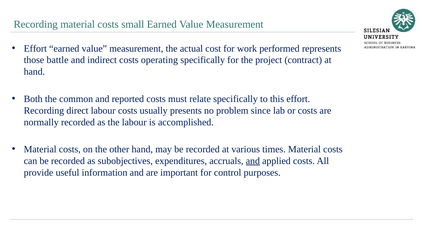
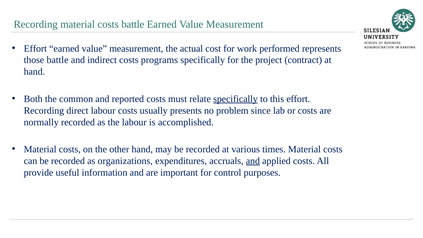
costs small: small -> battle
operating: operating -> programs
specifically at (235, 99) underline: none -> present
subobjectives: subobjectives -> organizations
